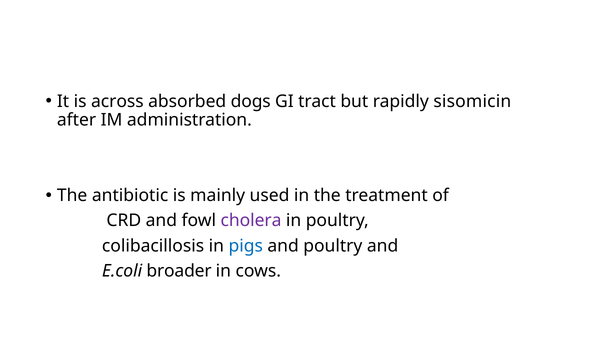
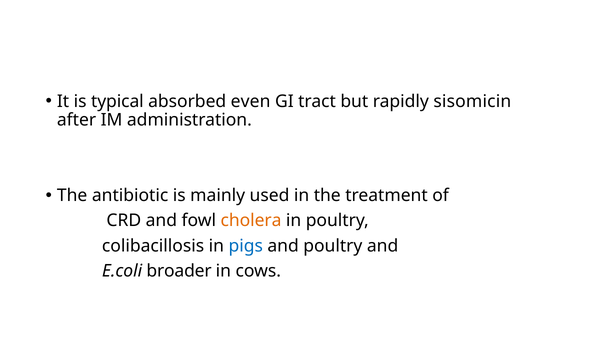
across: across -> typical
dogs: dogs -> even
cholera colour: purple -> orange
